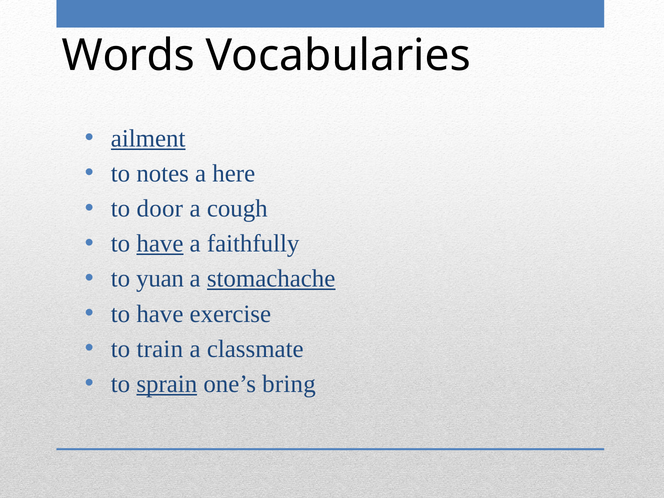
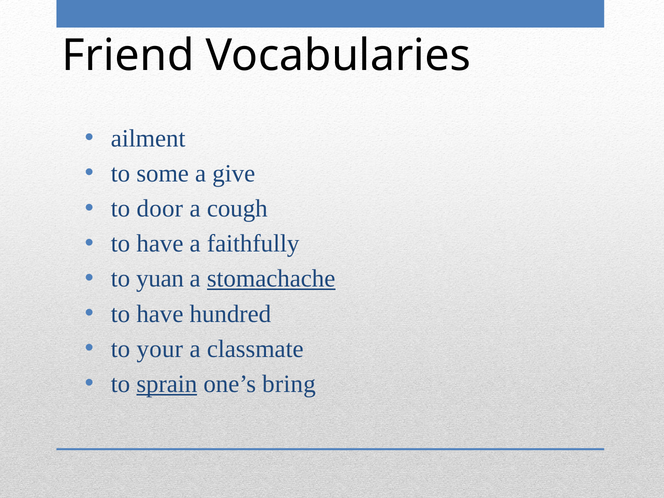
Words: Words -> Friend
ailment underline: present -> none
notes: notes -> some
here: here -> give
have at (160, 244) underline: present -> none
exercise: exercise -> hundred
train: train -> your
